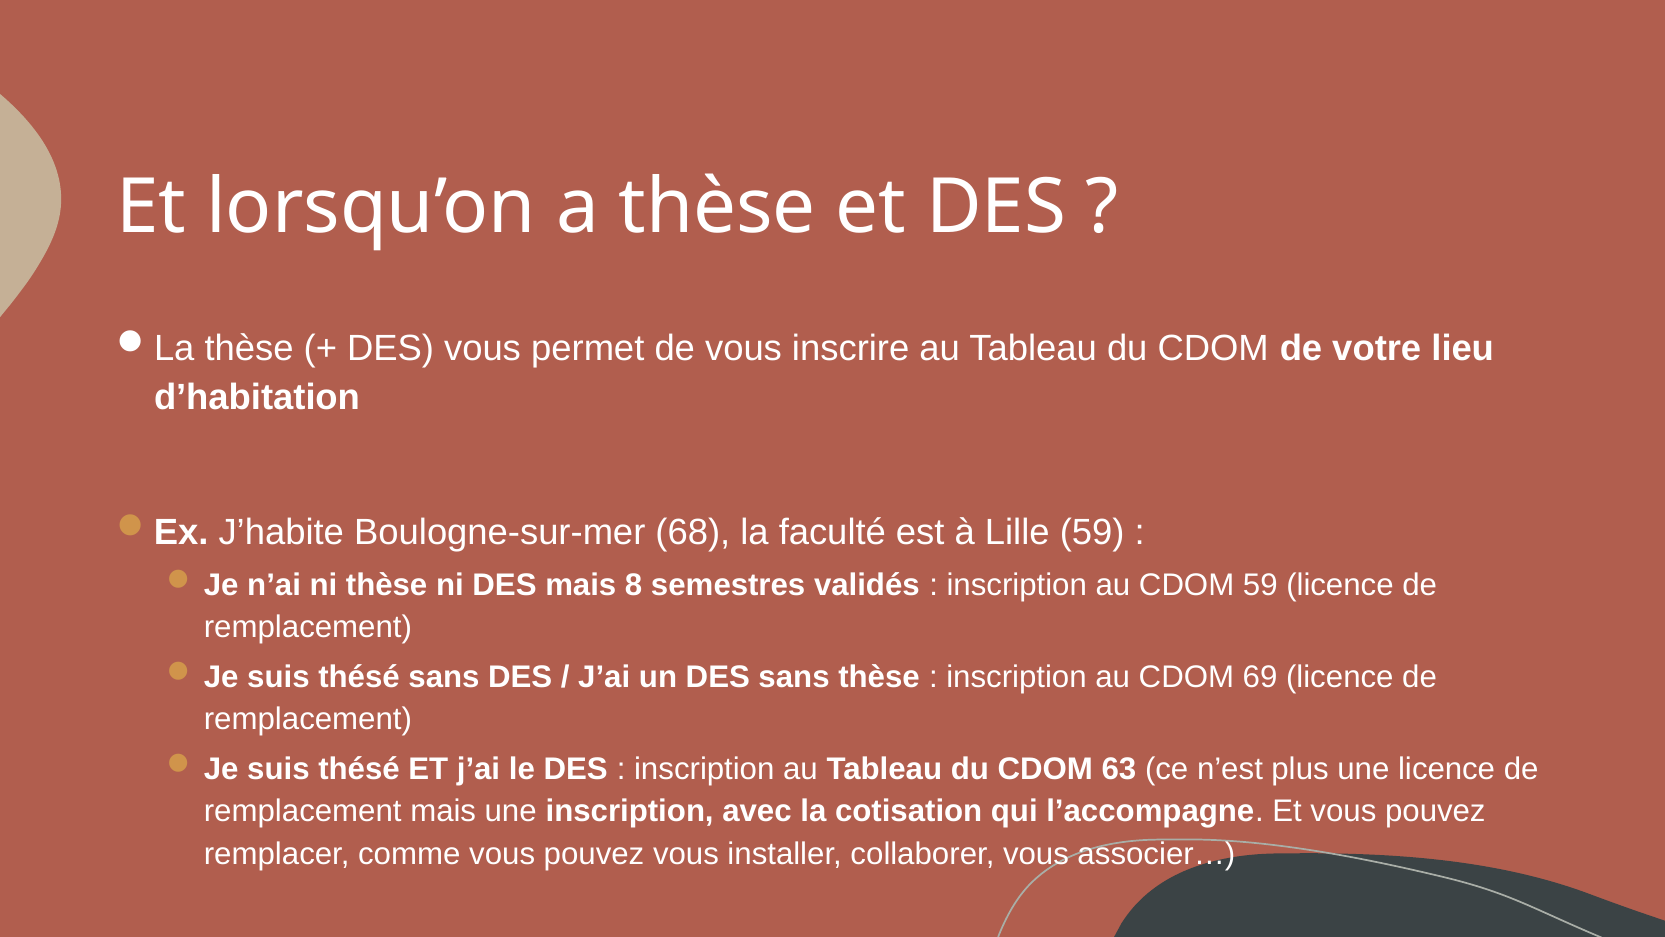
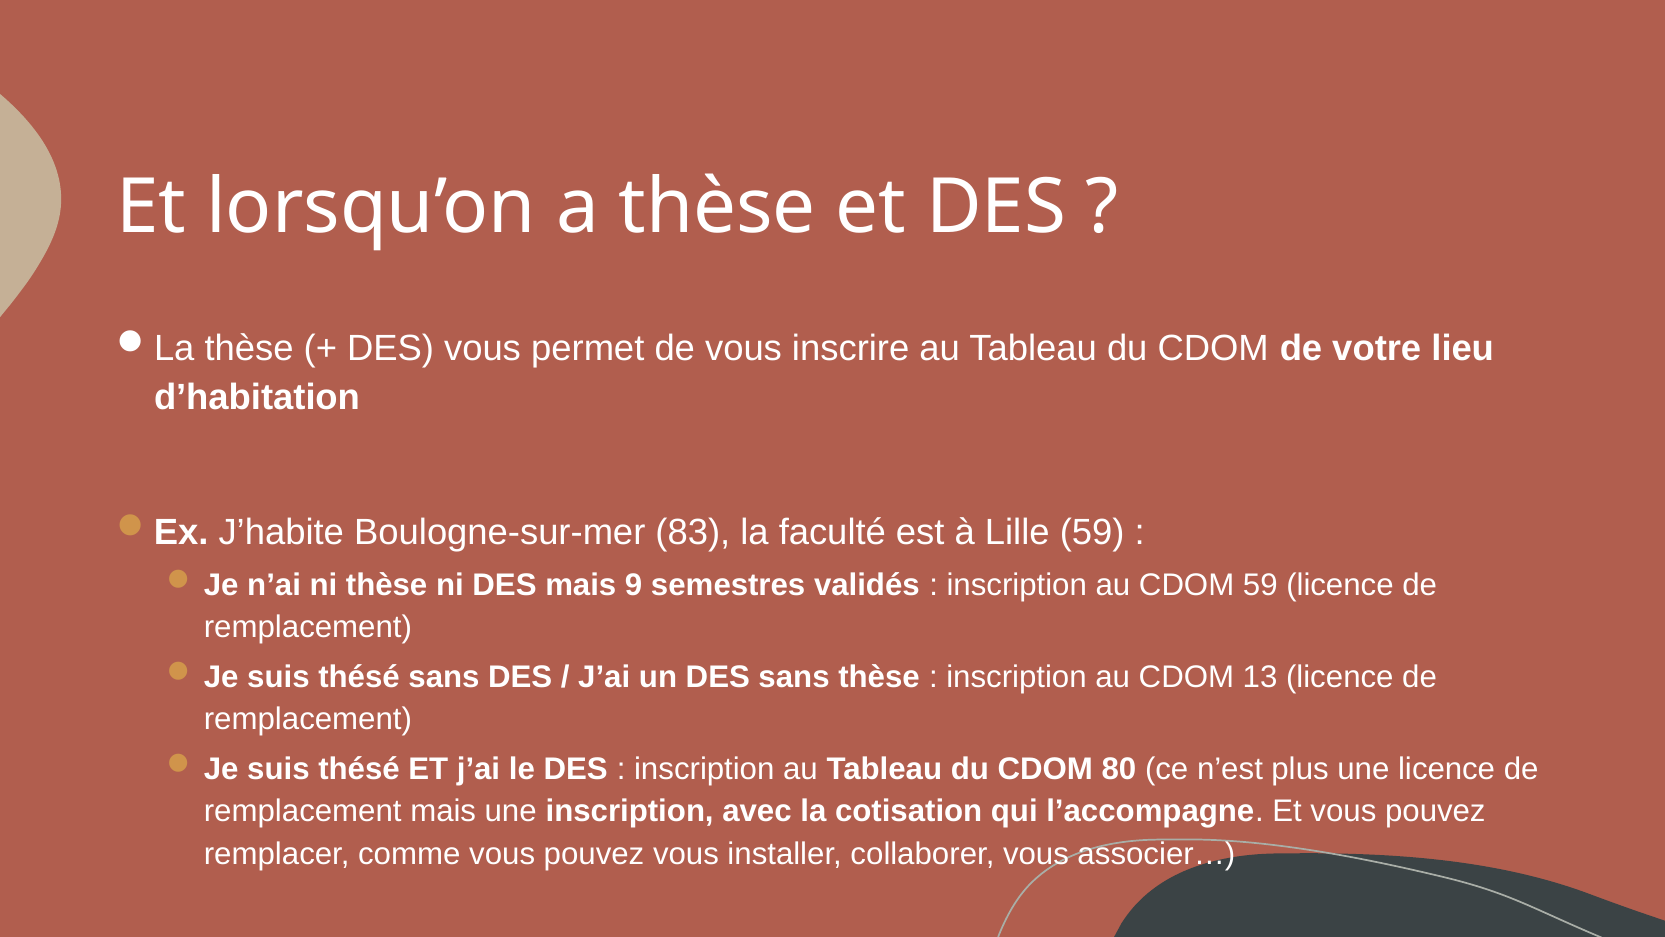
68: 68 -> 83
8: 8 -> 9
69: 69 -> 13
63: 63 -> 80
